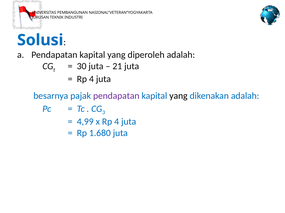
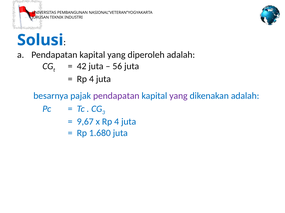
30: 30 -> 42
21: 21 -> 56
yang at (178, 96) colour: black -> purple
4,99: 4,99 -> 9,67
